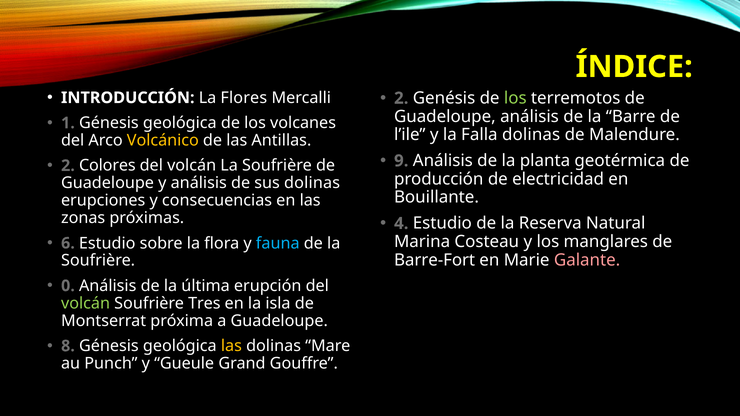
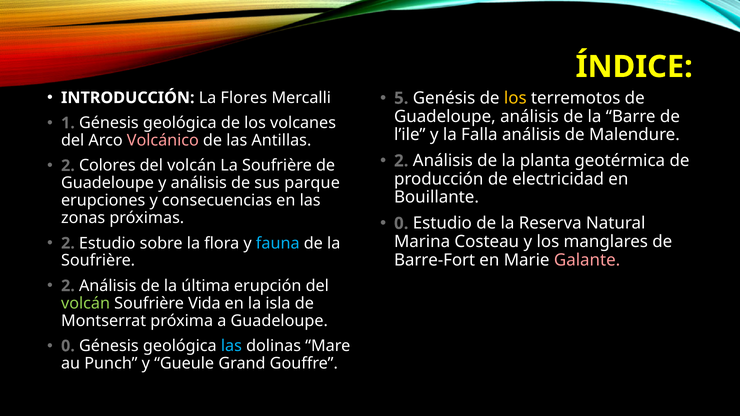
2 at (401, 98): 2 -> 5
los at (515, 98) colour: light green -> yellow
Falla dolinas: dolinas -> análisis
Volcánico colour: yellow -> pink
9 at (401, 161): 9 -> 2
sus dolinas: dolinas -> parque
4 at (401, 224): 4 -> 0
6 at (68, 243): 6 -> 2
0 at (68, 286): 0 -> 2
Tres: Tres -> Vida
8 at (68, 346): 8 -> 0
las at (231, 346) colour: yellow -> light blue
